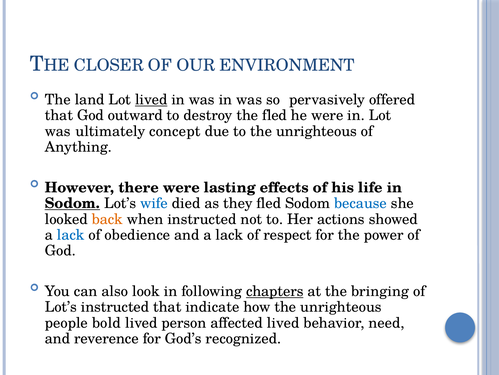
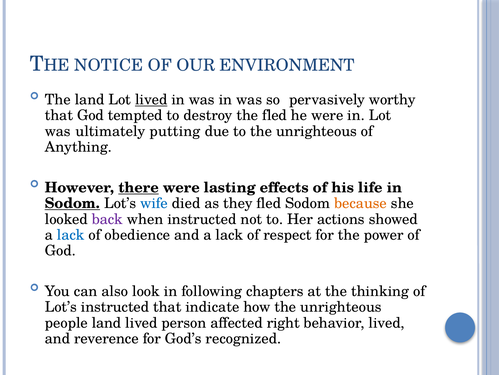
CLOSER: CLOSER -> NOTICE
offered: offered -> worthy
outward: outward -> tempted
concept: concept -> putting
there underline: none -> present
because colour: blue -> orange
back colour: orange -> purple
chapters underline: present -> none
bringing: bringing -> thinking
people bold: bold -> land
affected lived: lived -> right
behavior need: need -> lived
